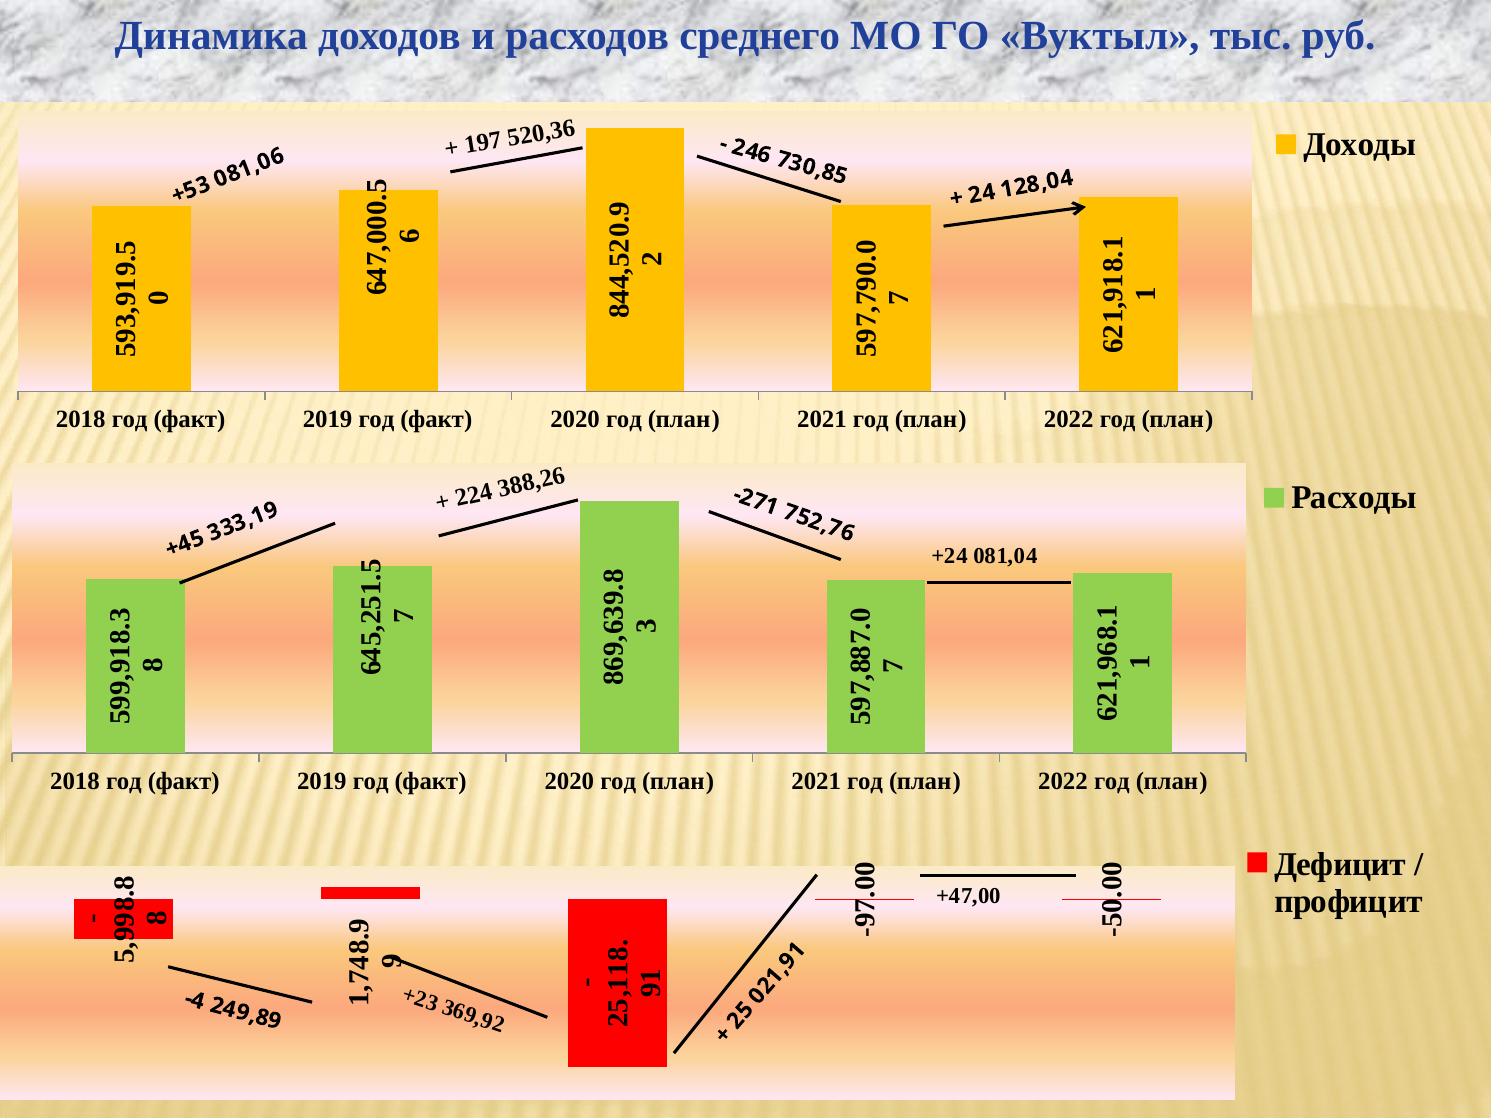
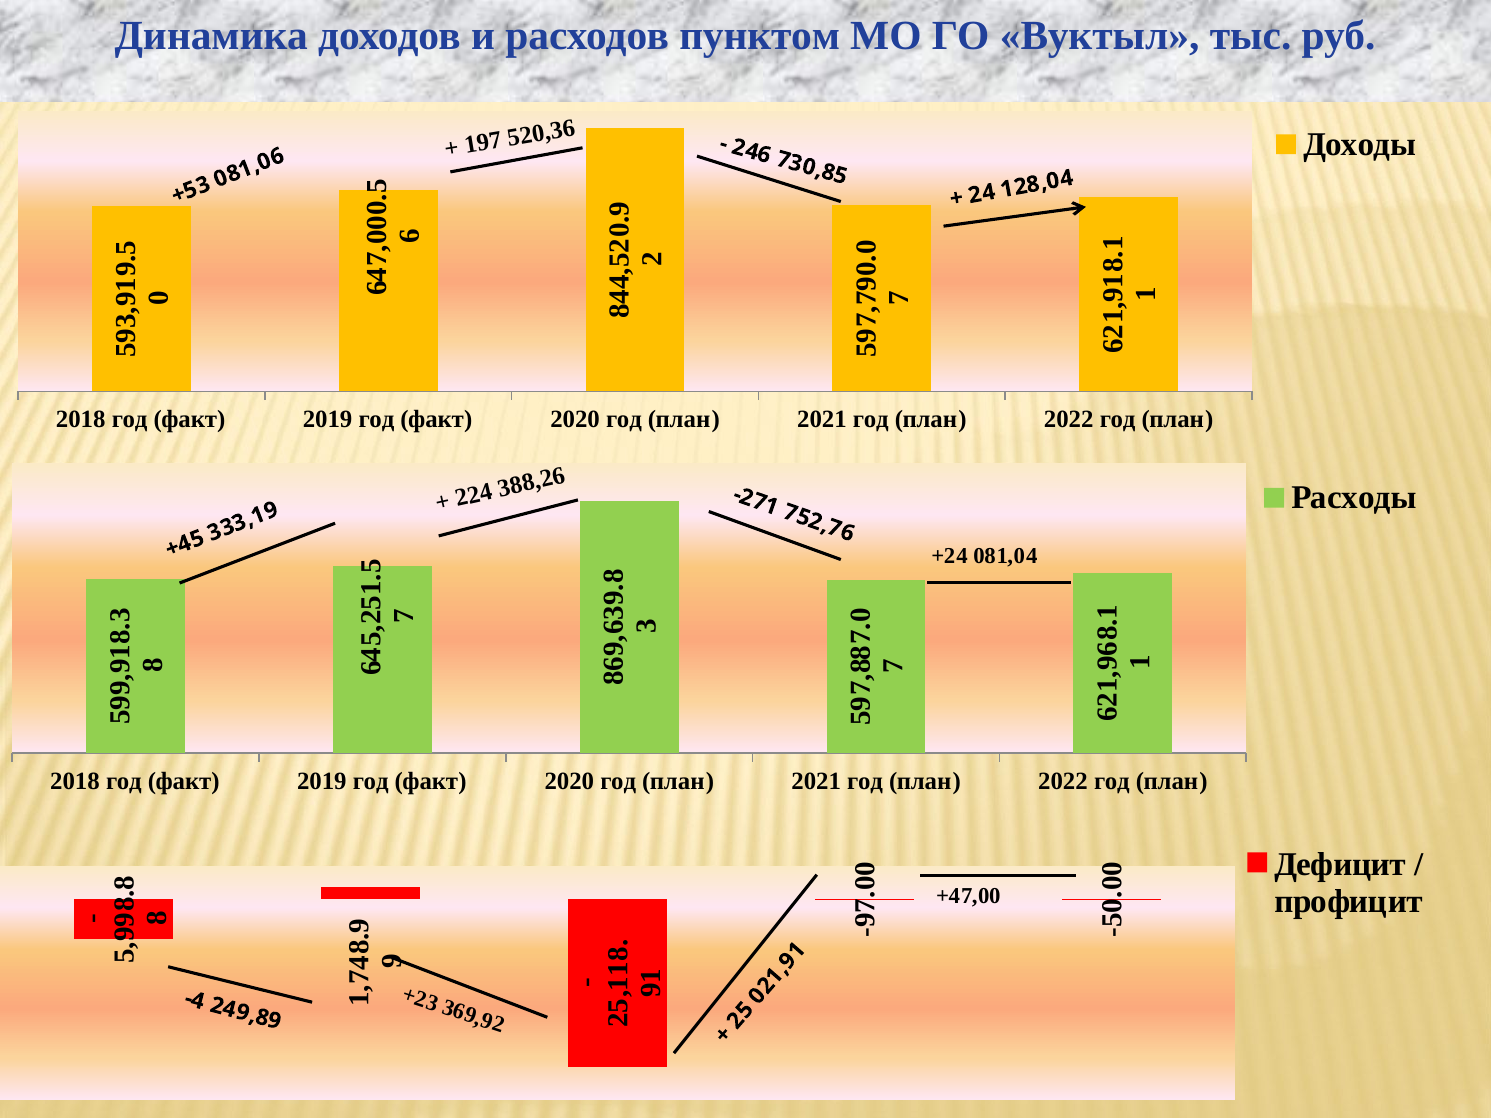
среднего: среднего -> пунктом
